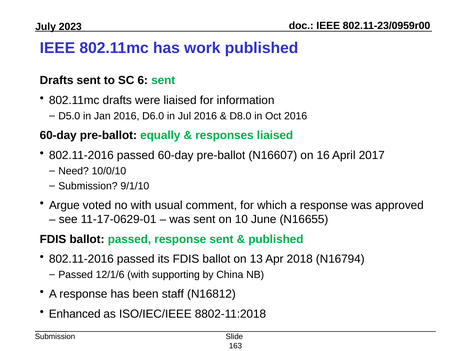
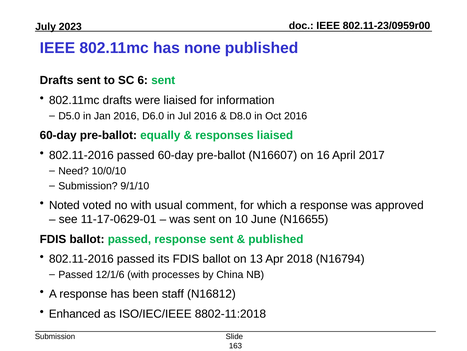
work: work -> none
Argue: Argue -> Noted
supporting: supporting -> processes
